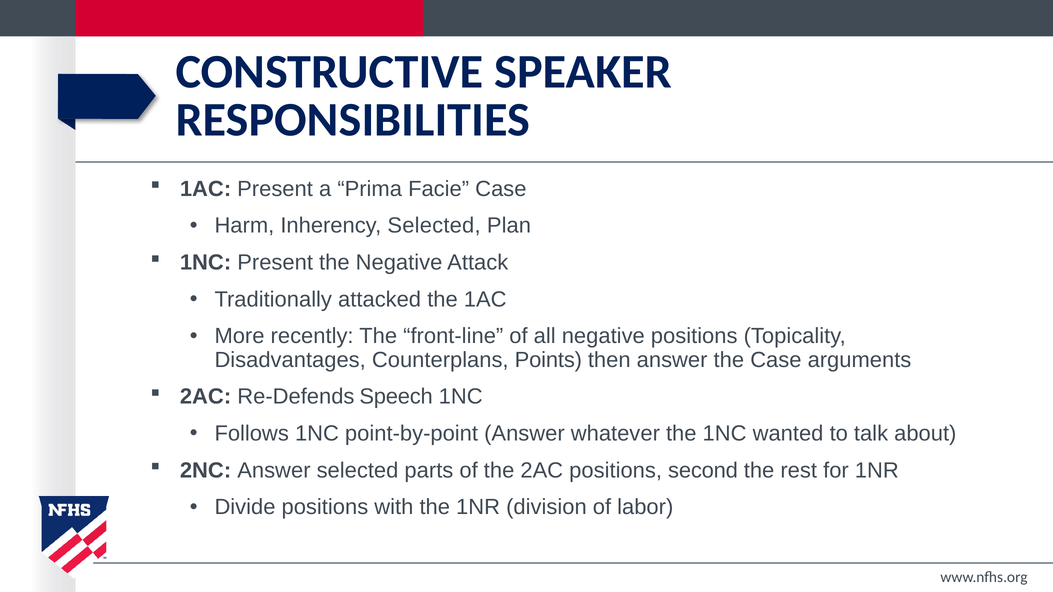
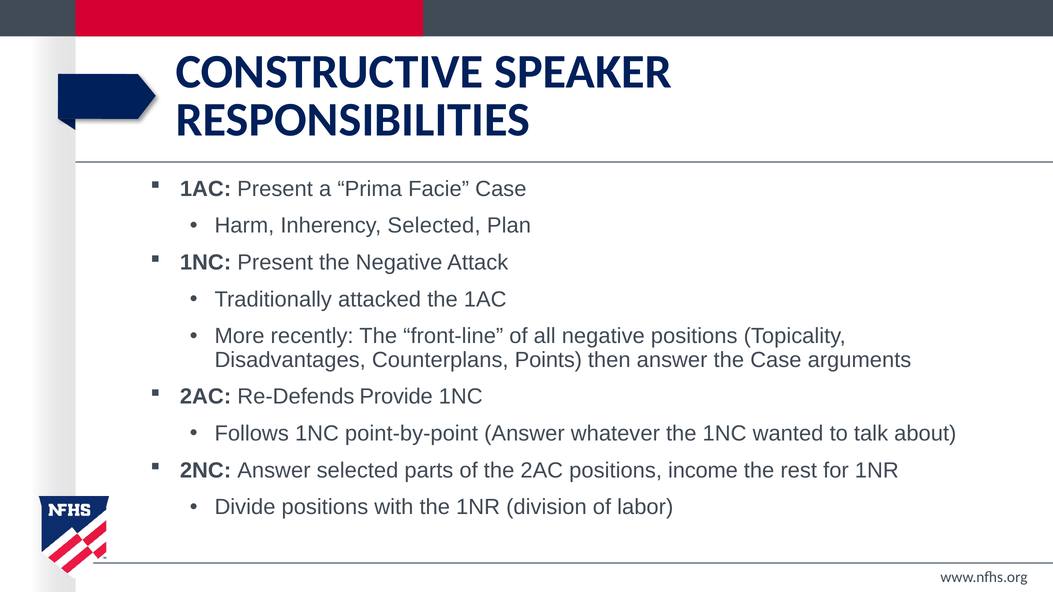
Speech: Speech -> Provide
second: second -> income
